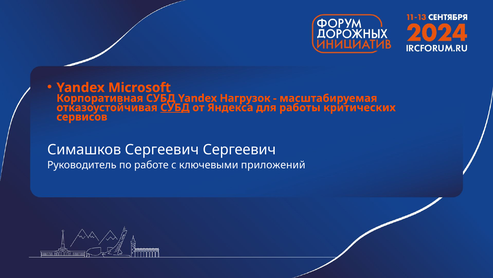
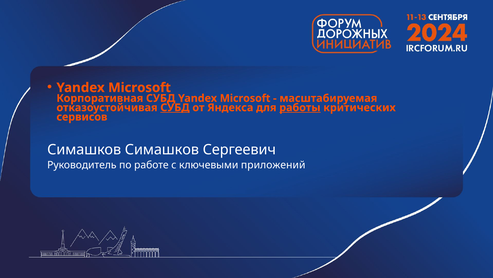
СУБД Yandex Нагрузок: Нагрузок -> Microsoft
работы underline: none -> present
Симашков Сергеевич: Сергеевич -> Симашков
